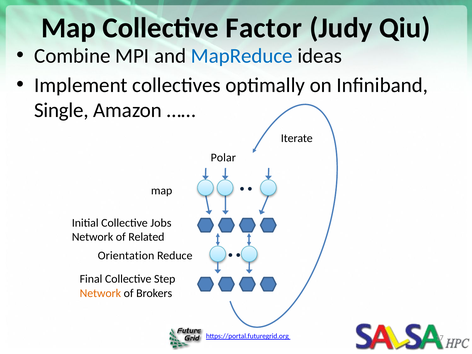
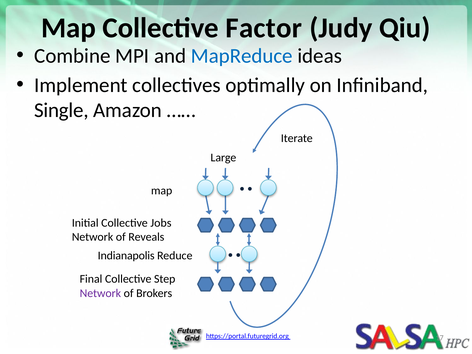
Polar: Polar -> Large
Related: Related -> Reveals
Orientation: Orientation -> Indianapolis
Network at (100, 293) colour: orange -> purple
